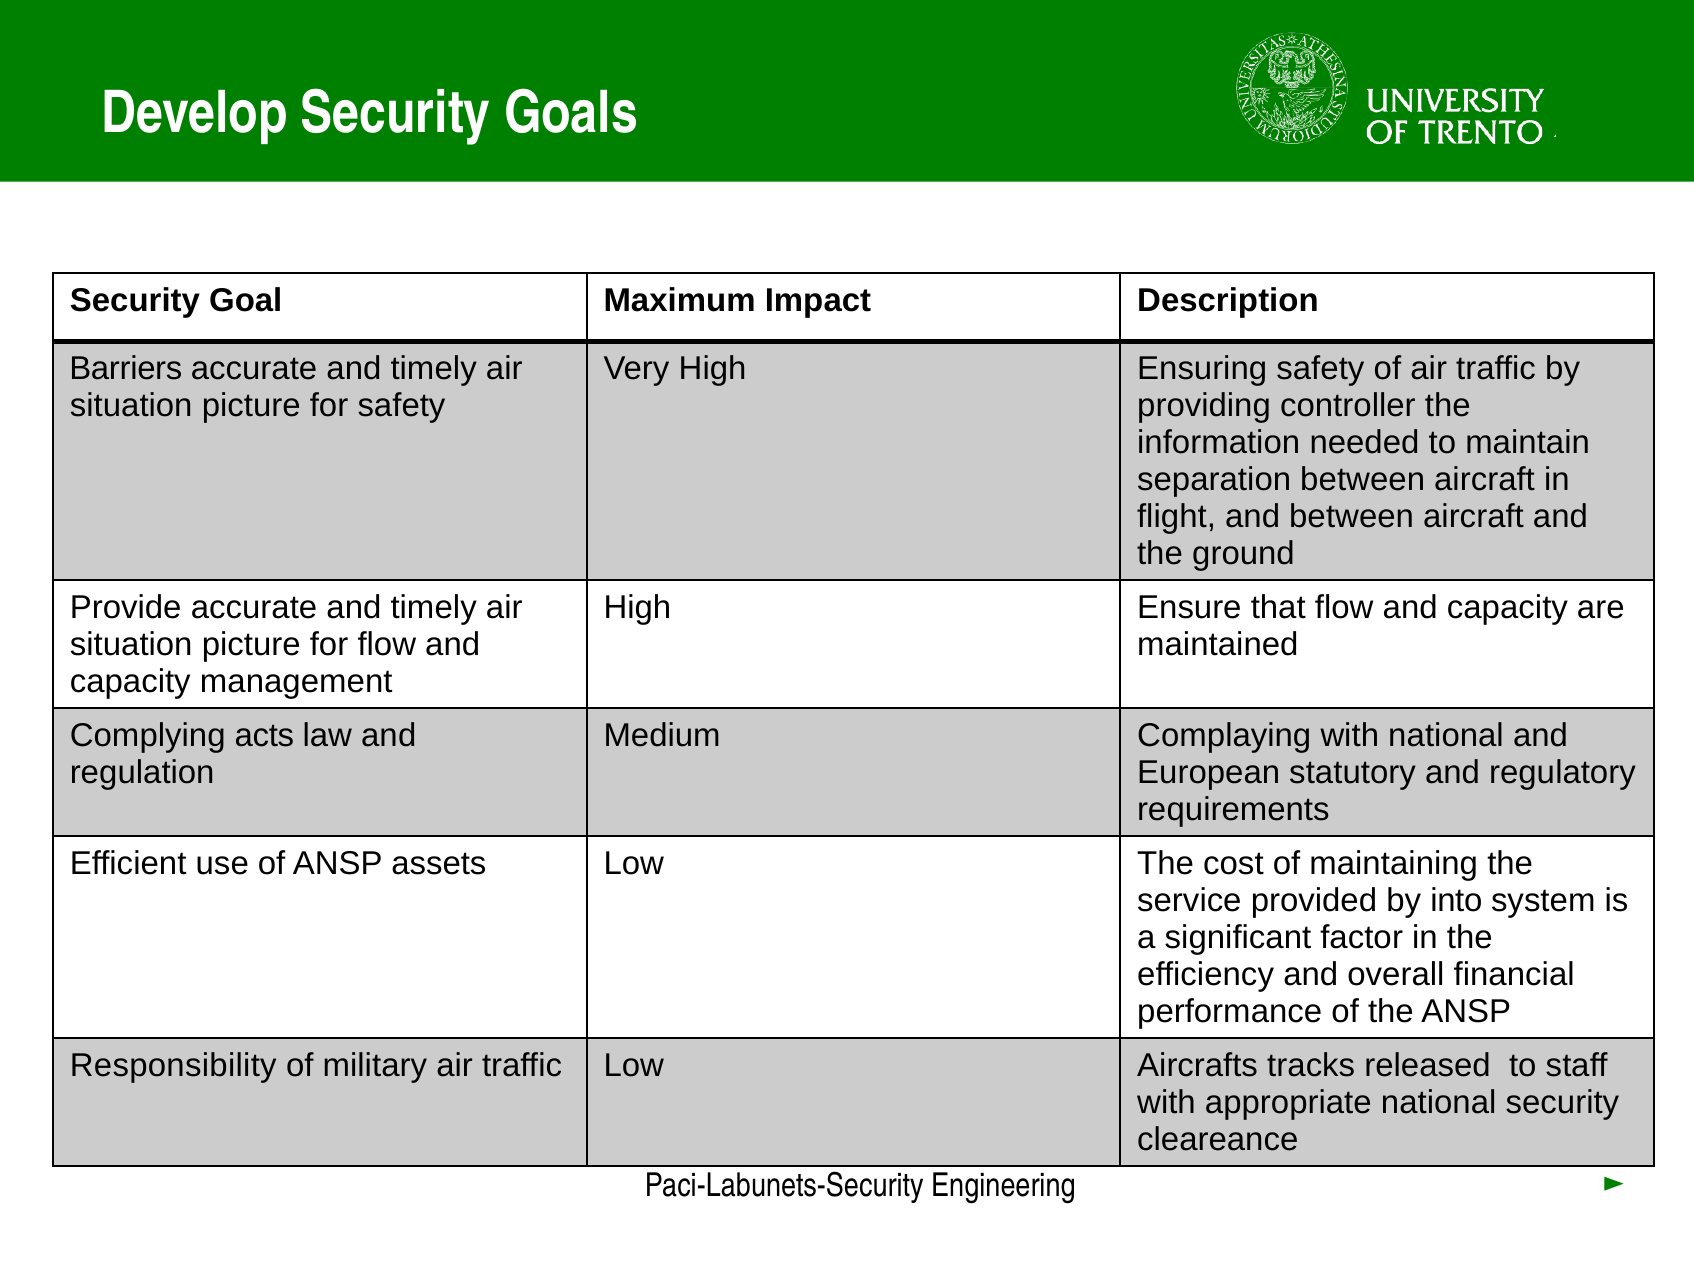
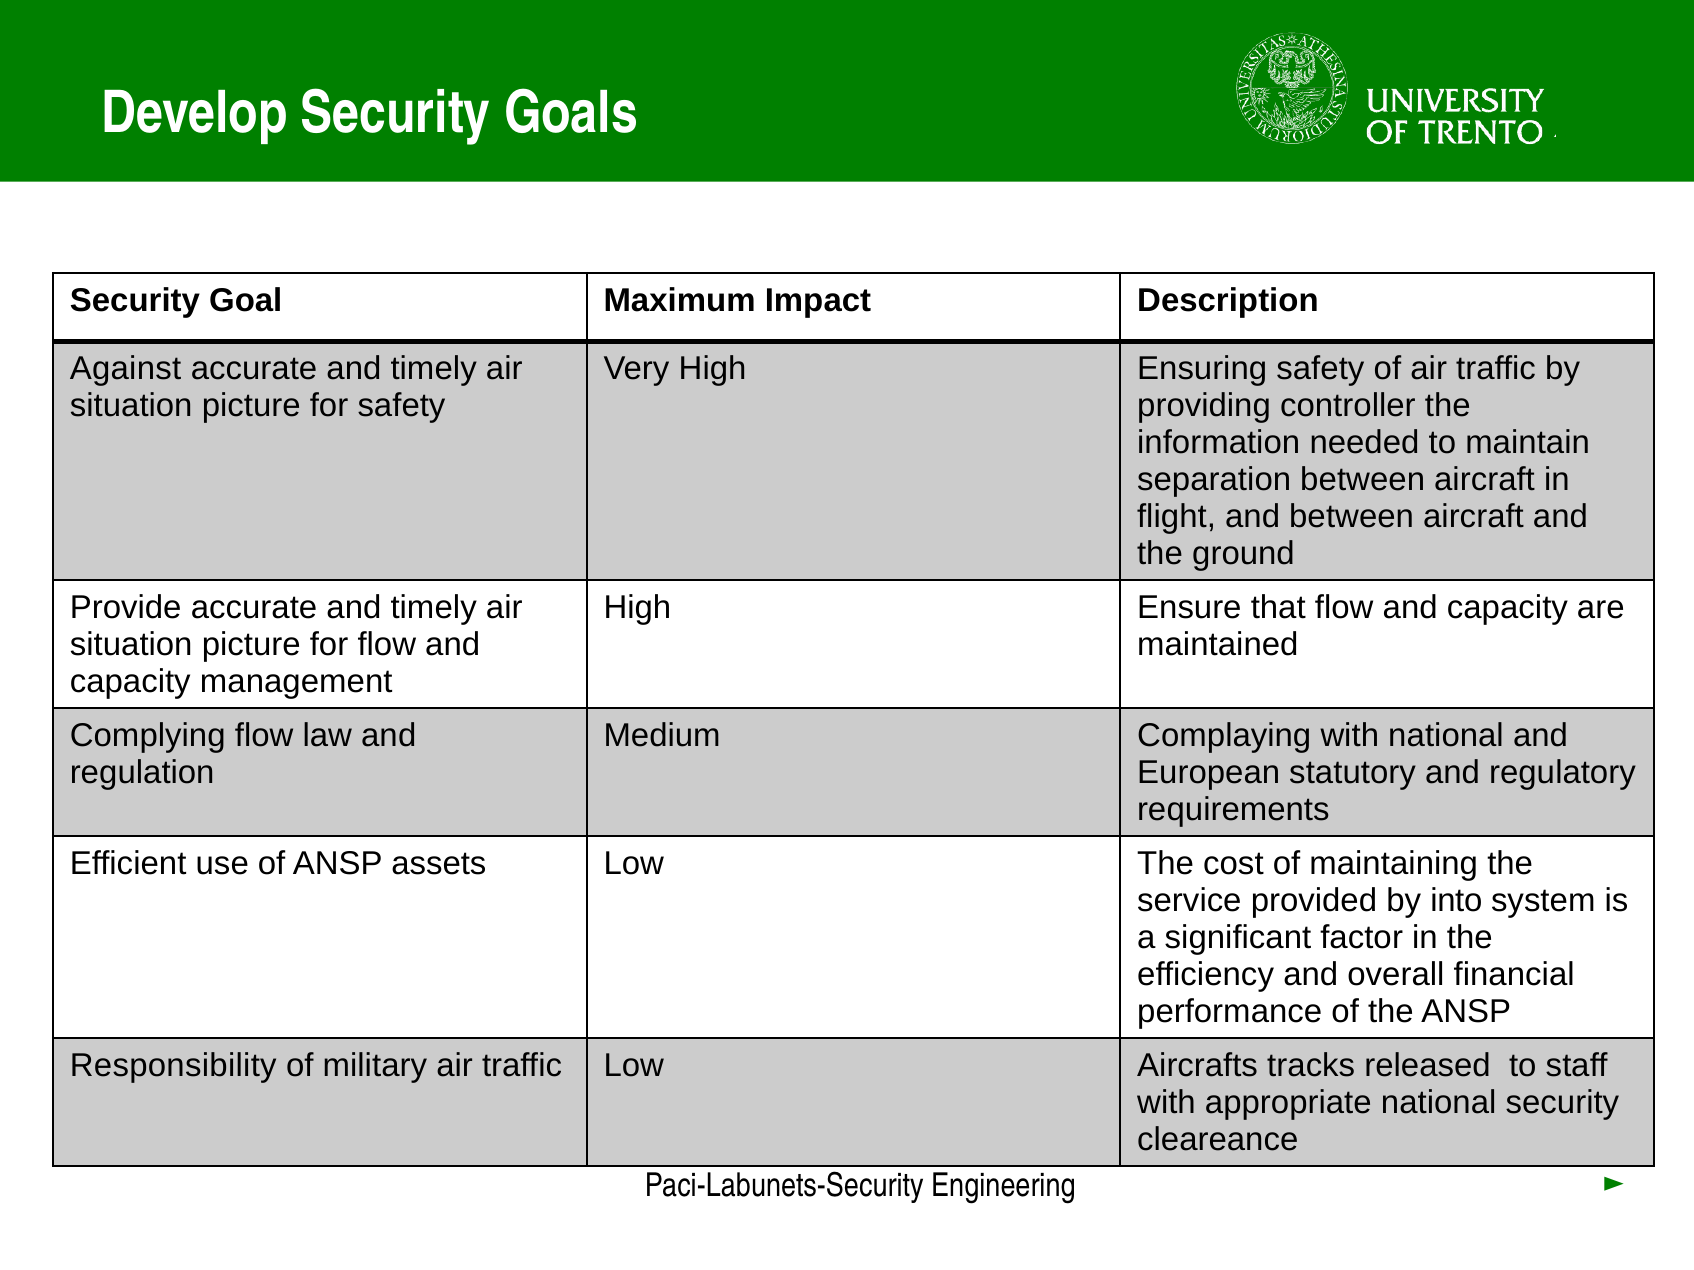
Barriers: Barriers -> Against
Complying acts: acts -> flow
